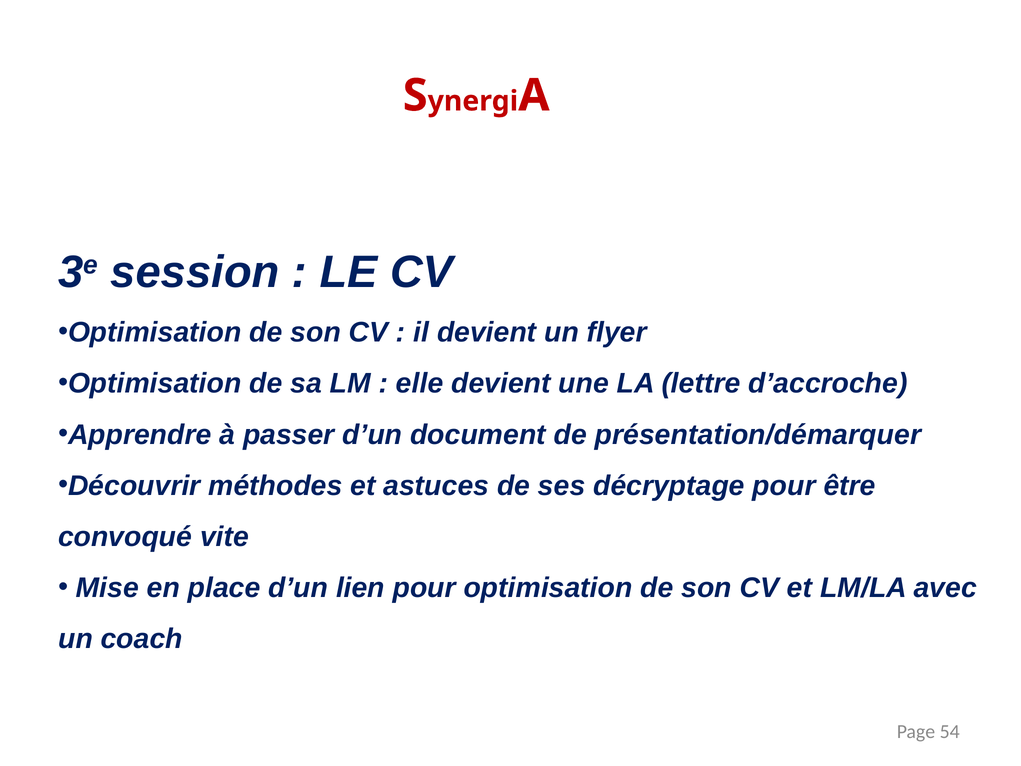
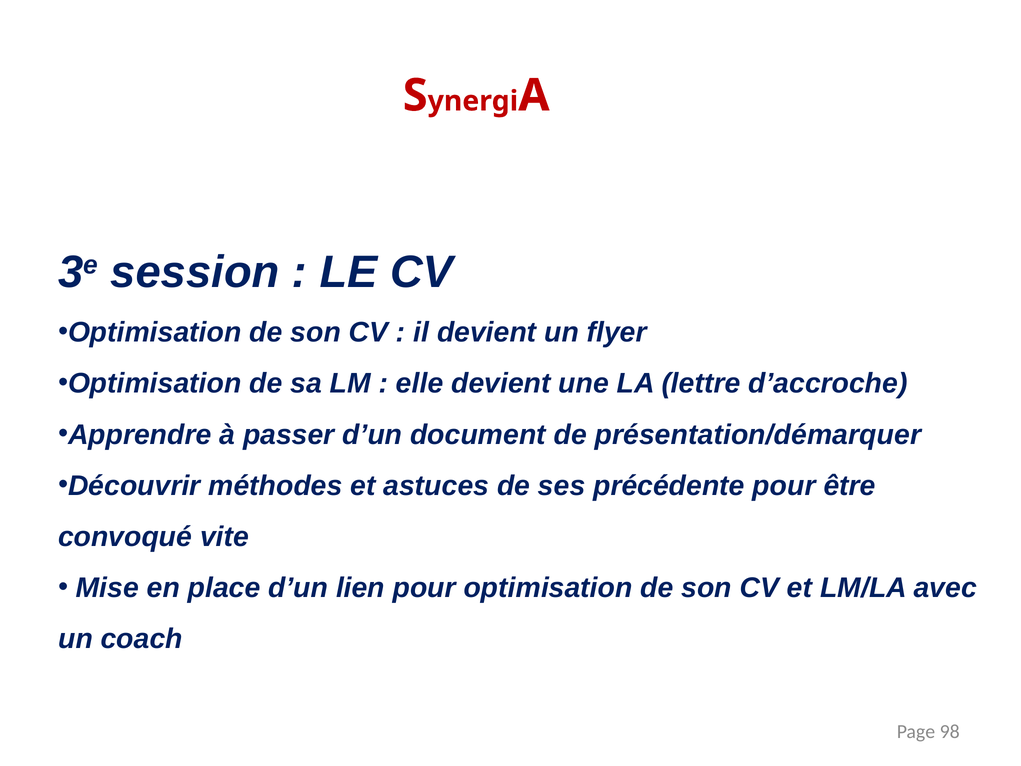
décryptage: décryptage -> précédente
54: 54 -> 98
